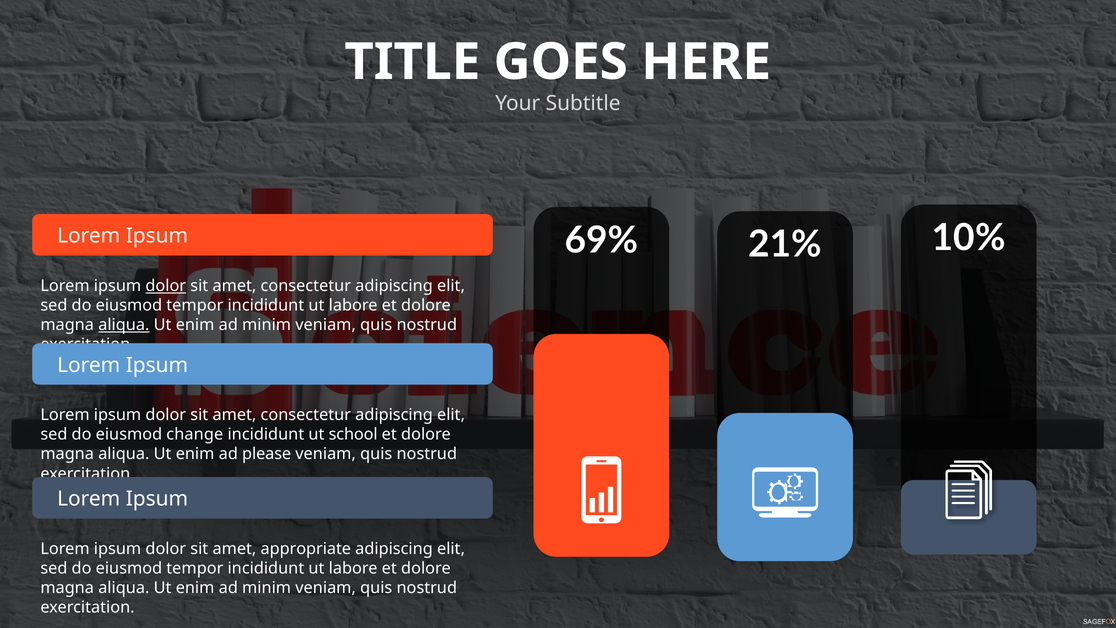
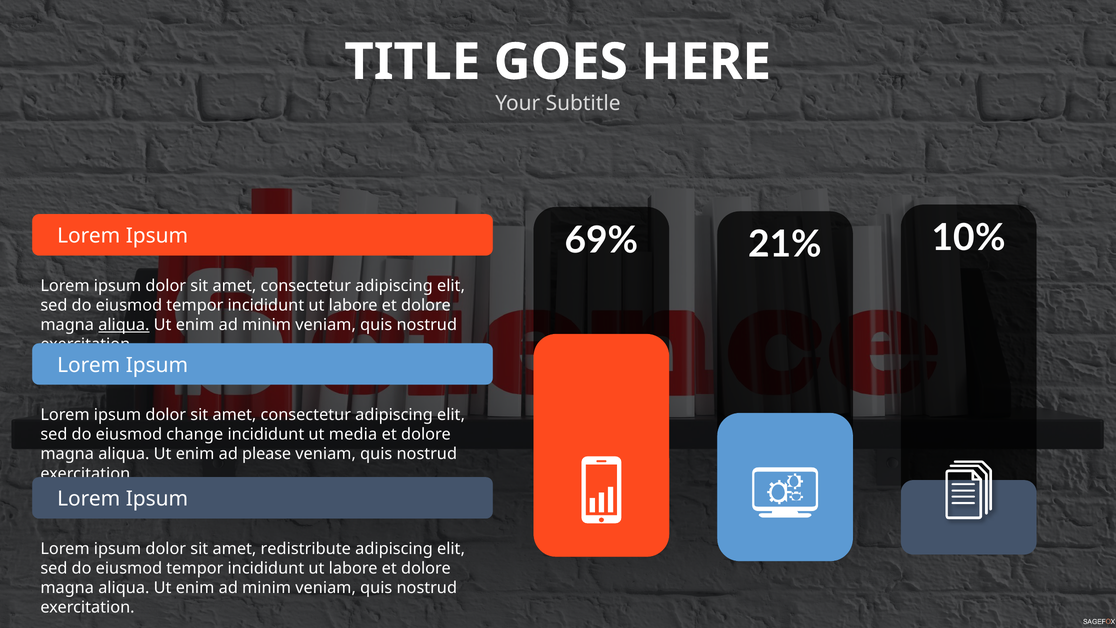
dolor at (166, 286) underline: present -> none
school: school -> media
appropriate: appropriate -> redistribute
